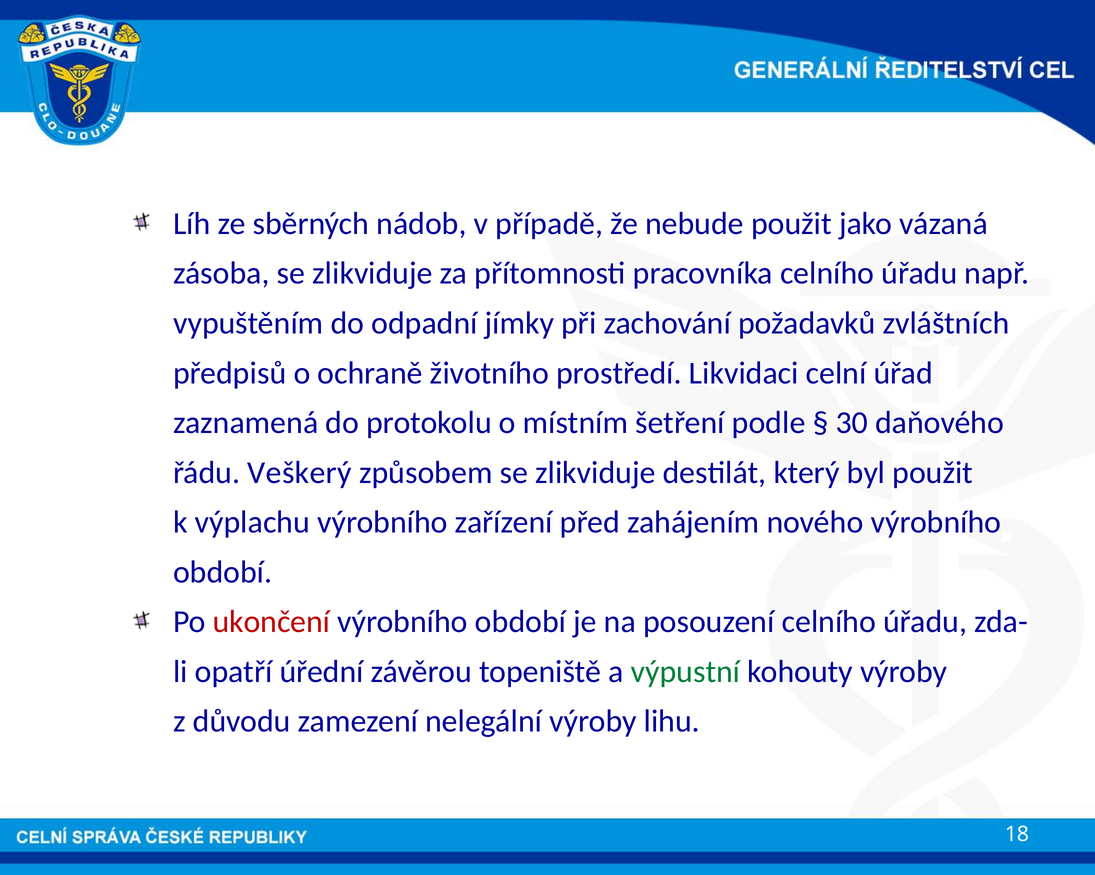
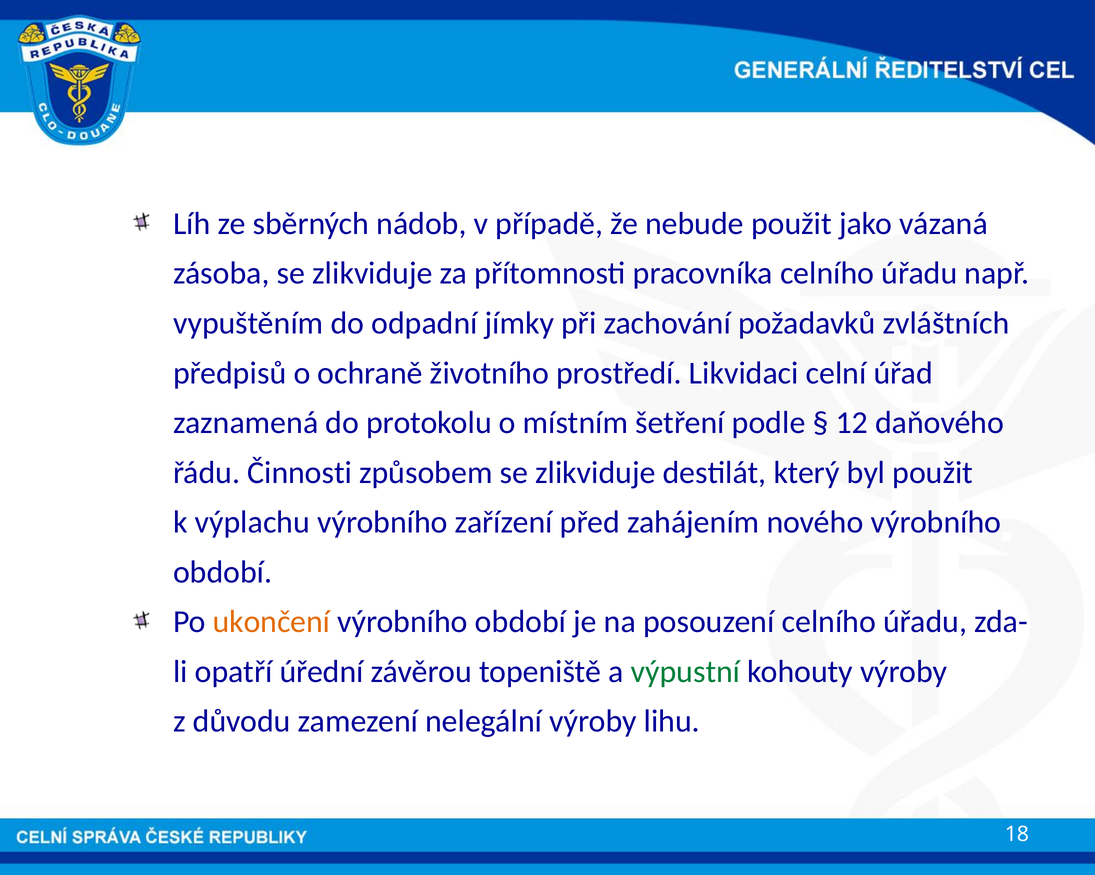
30: 30 -> 12
Veškerý: Veškerý -> Činnosti
ukončení colour: red -> orange
